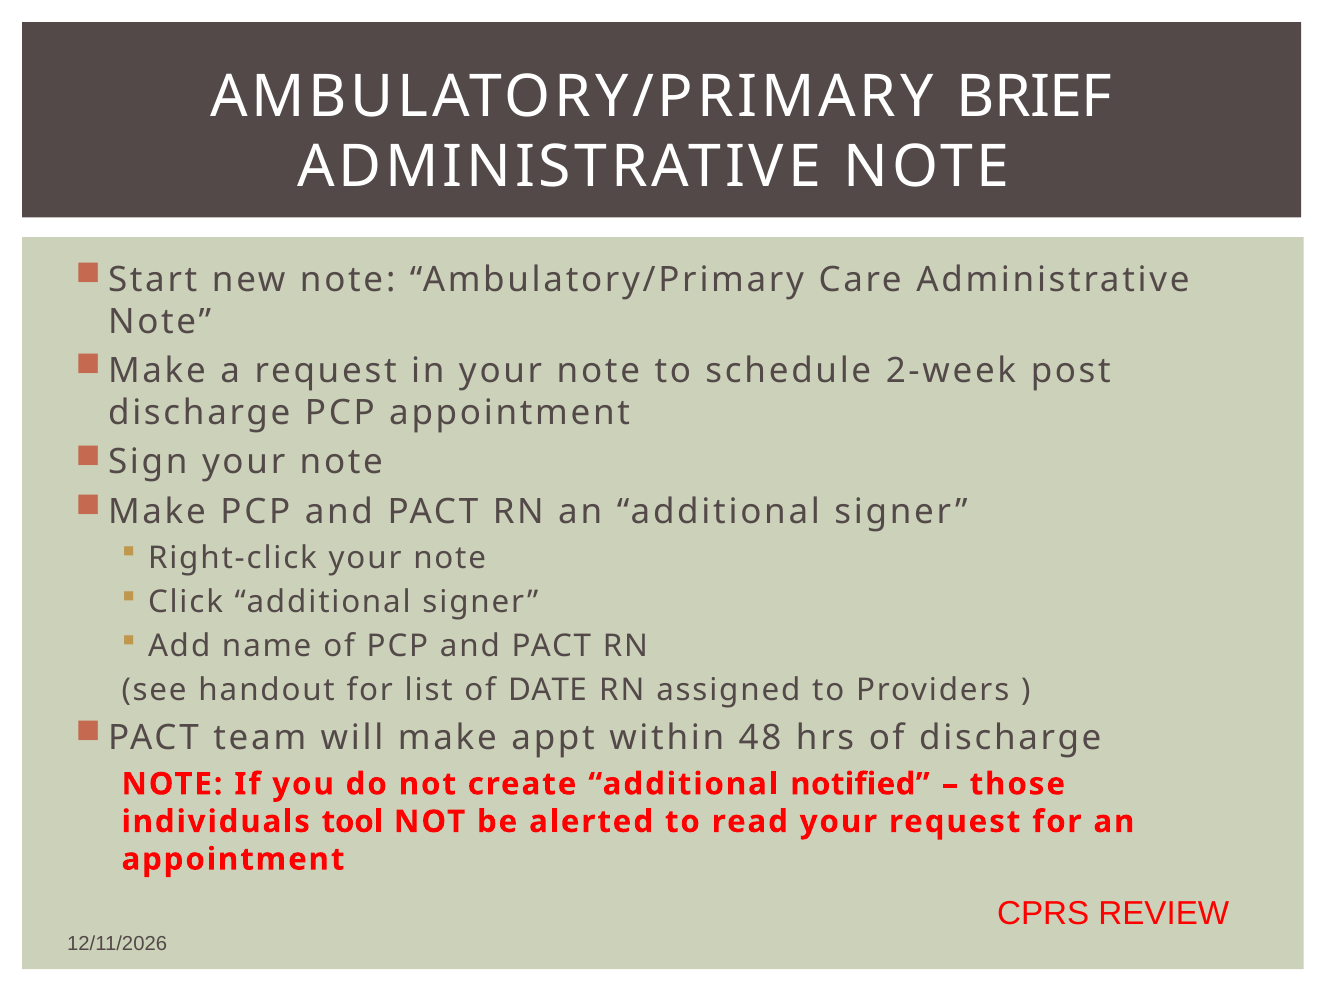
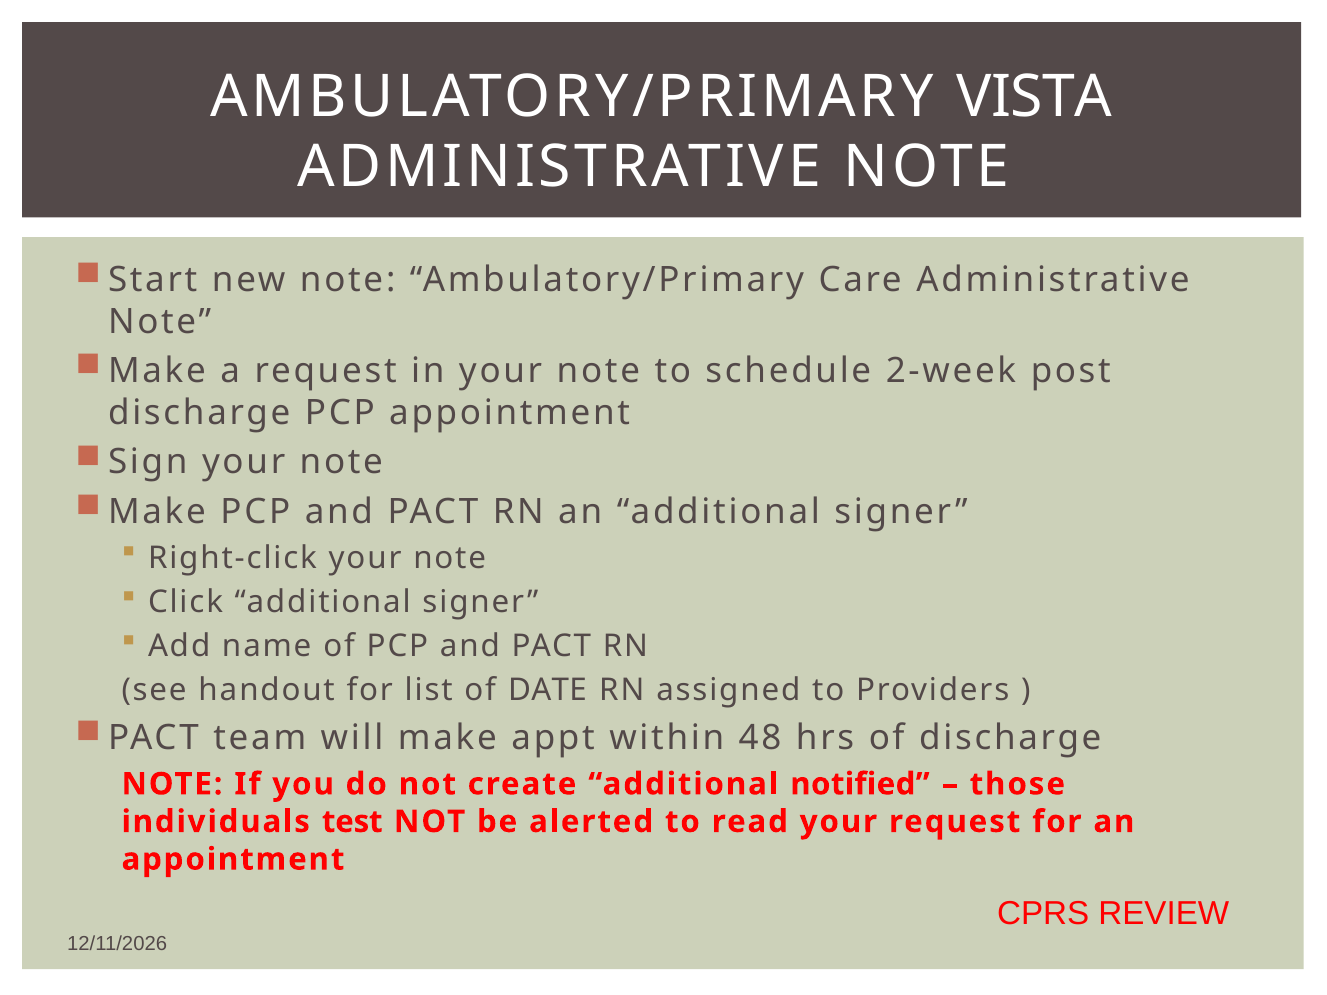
BRIEF: BRIEF -> VISTA
tool: tool -> test
